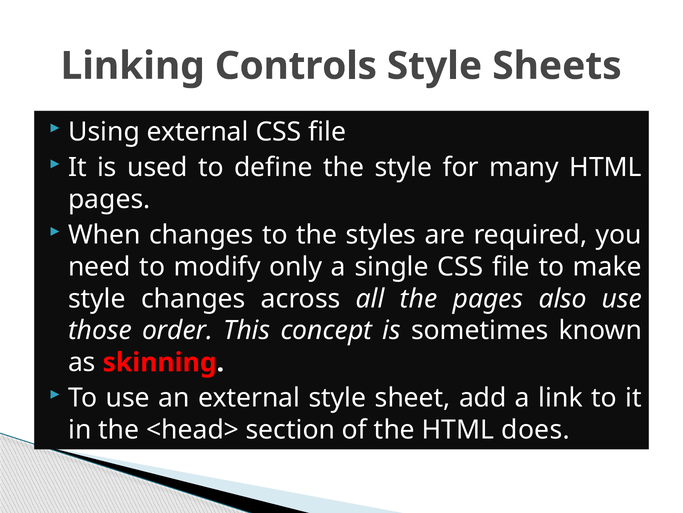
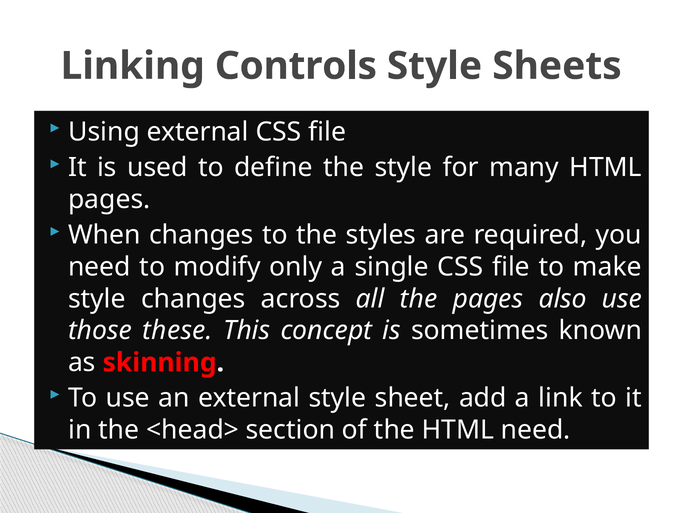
order: order -> these
HTML does: does -> need
